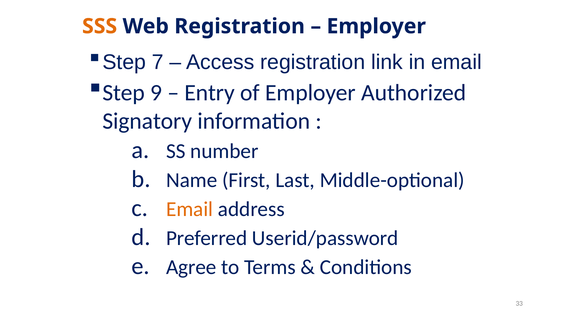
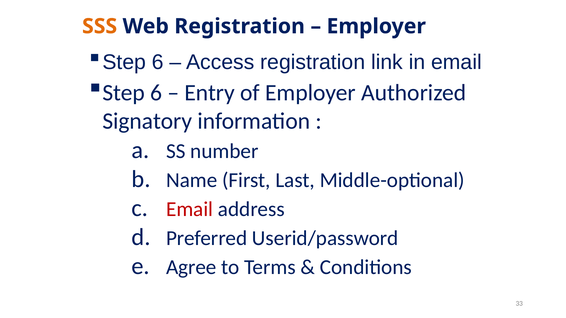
7 at (158, 62): 7 -> 6
9 at (156, 93): 9 -> 6
Email at (190, 209) colour: orange -> red
